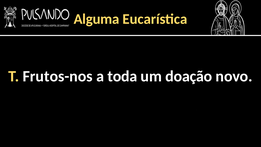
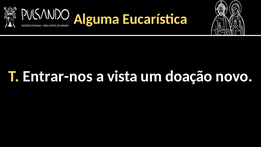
Frutos-nos: Frutos-nos -> Entrar-nos
toda: toda -> vista
